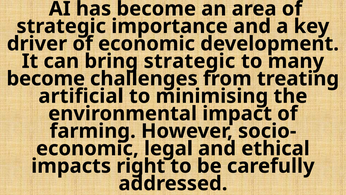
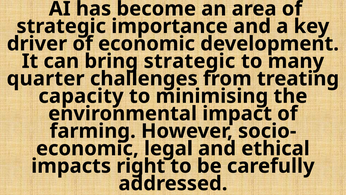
become at (46, 79): become -> quarter
artificial: artificial -> capacity
